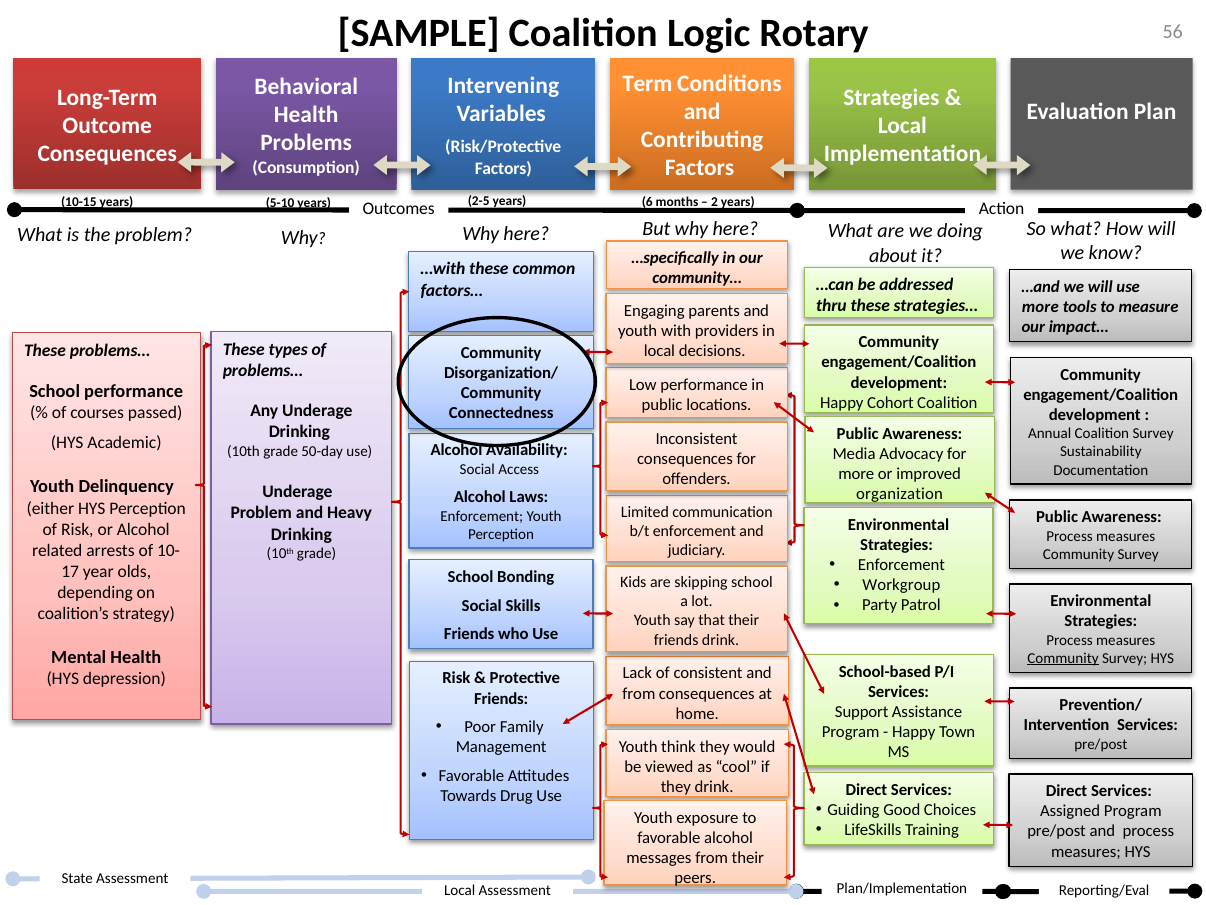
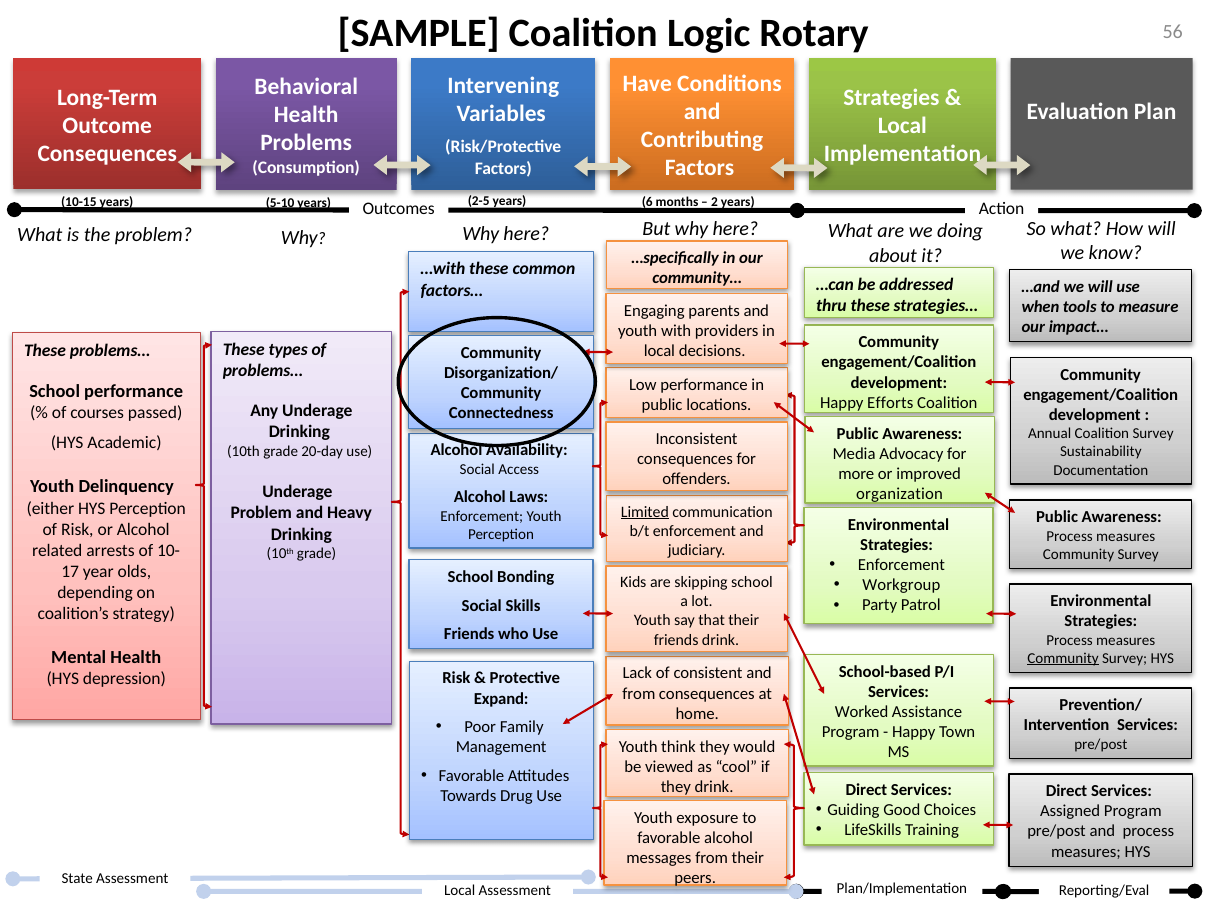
Term: Term -> Have
more at (1040, 307): more -> when
Cohort: Cohort -> Efforts
50-day: 50-day -> 20-day
Limited underline: none -> present
Friends at (501, 698): Friends -> Expand
Support: Support -> Worked
